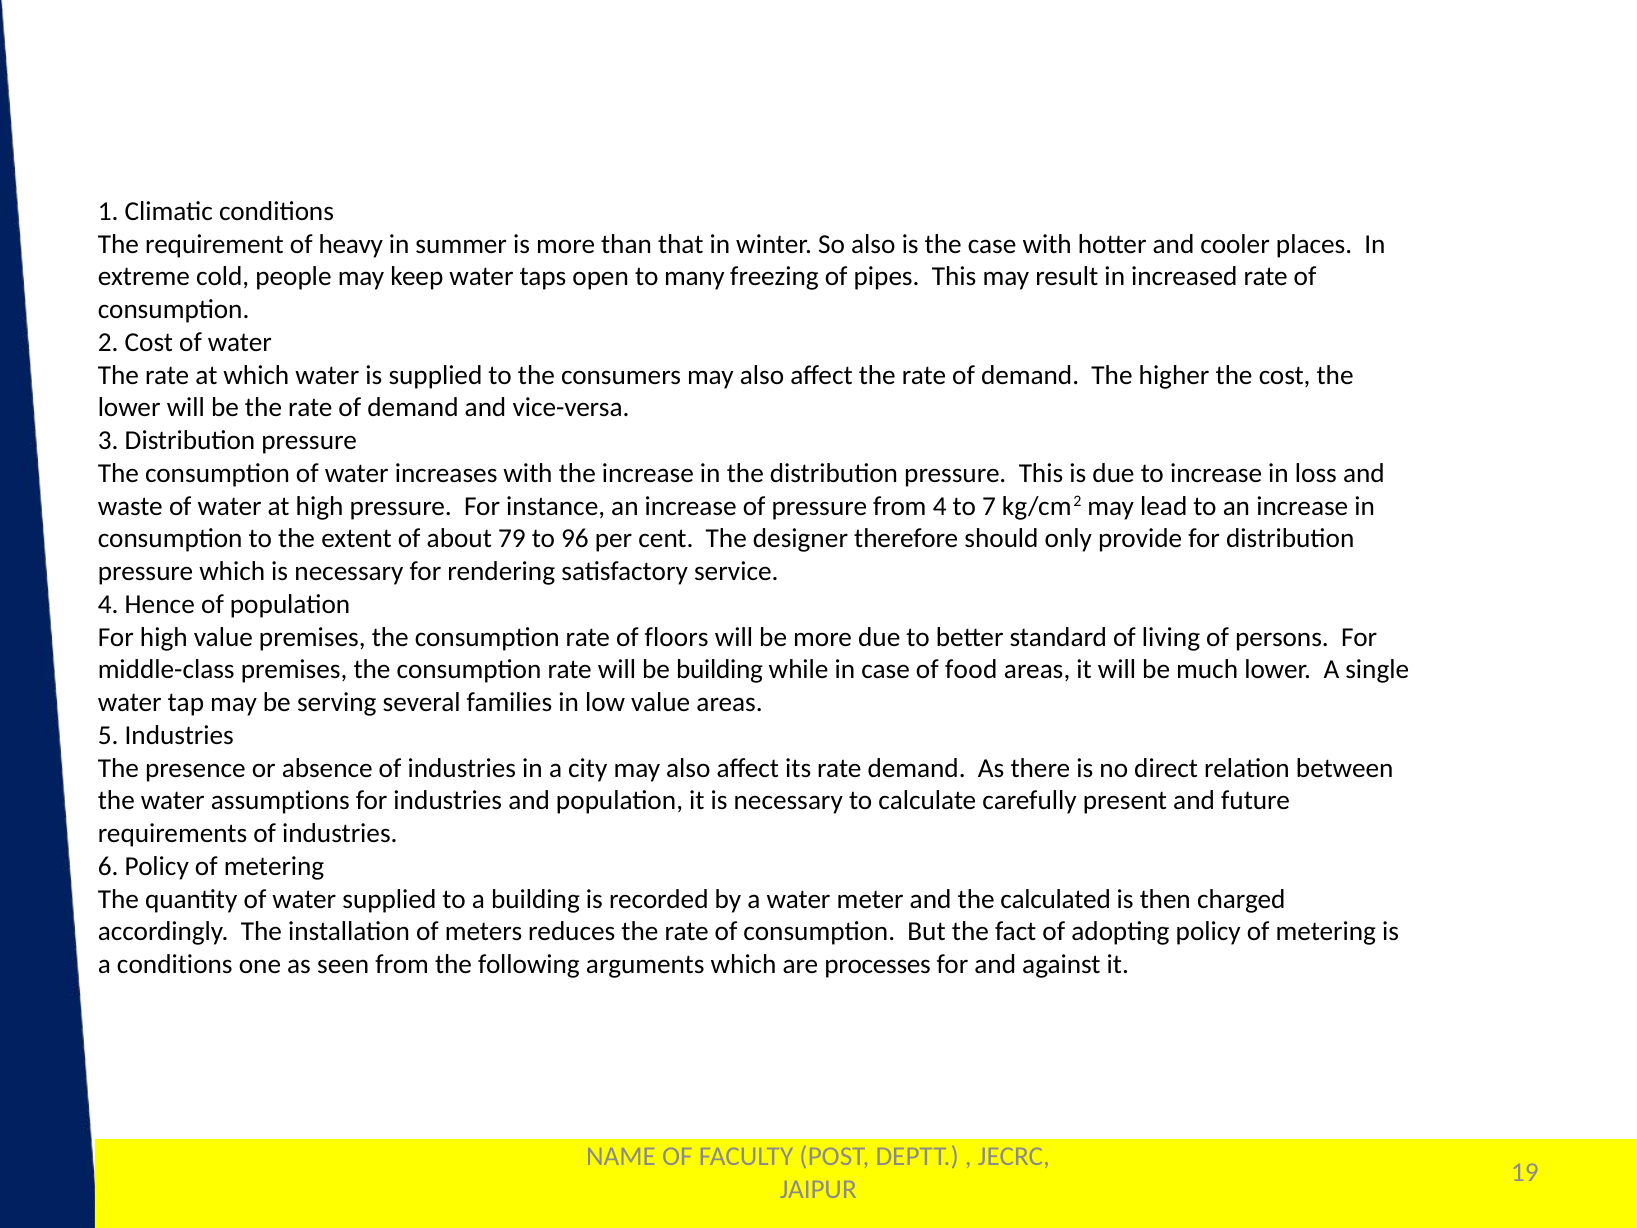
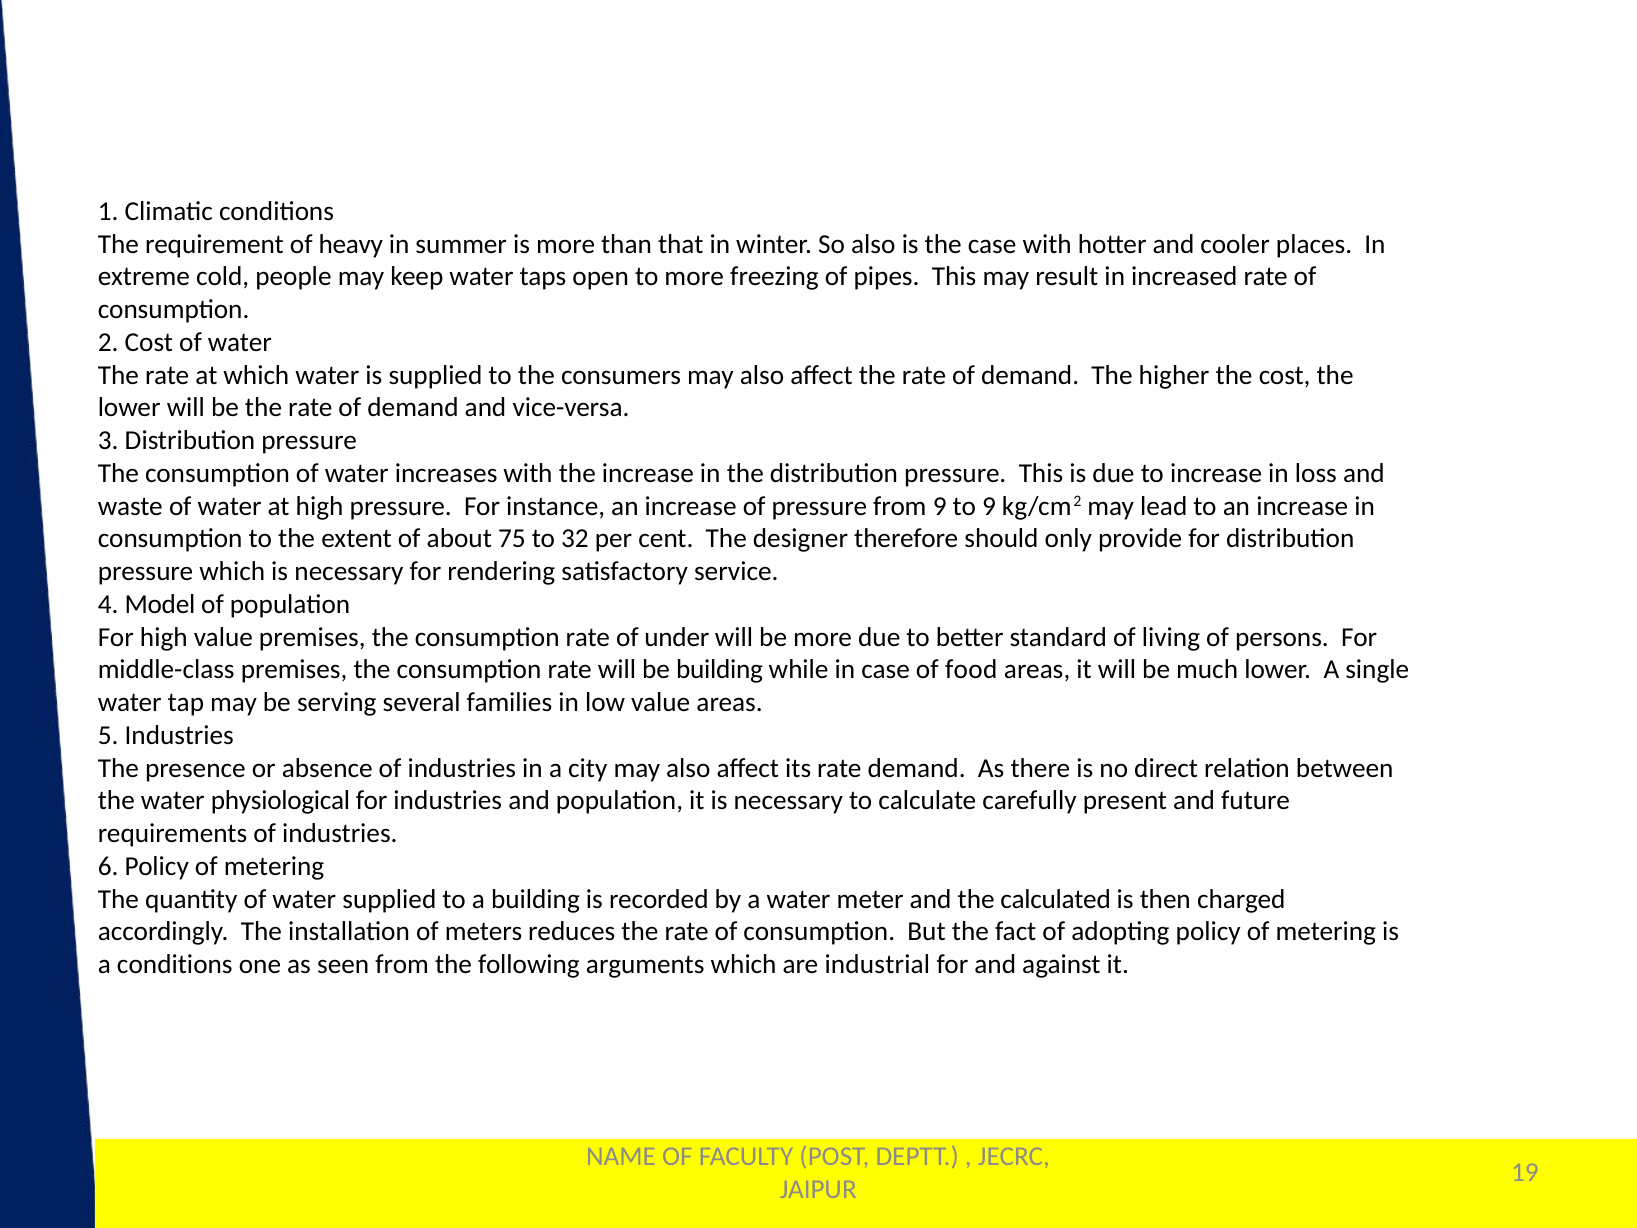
to many: many -> more
from 4: 4 -> 9
to 7: 7 -> 9
79: 79 -> 75
96: 96 -> 32
Hence: Hence -> Model
floors: floors -> under
assumptions: assumptions -> physiological
processes: processes -> industrial
